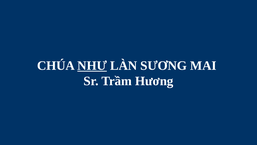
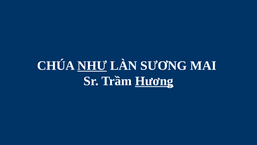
Hương underline: none -> present
